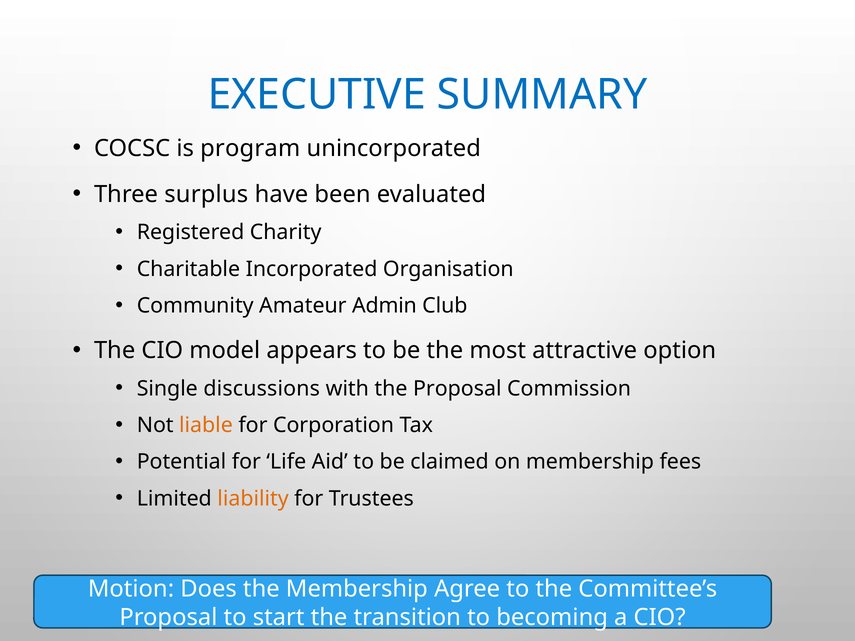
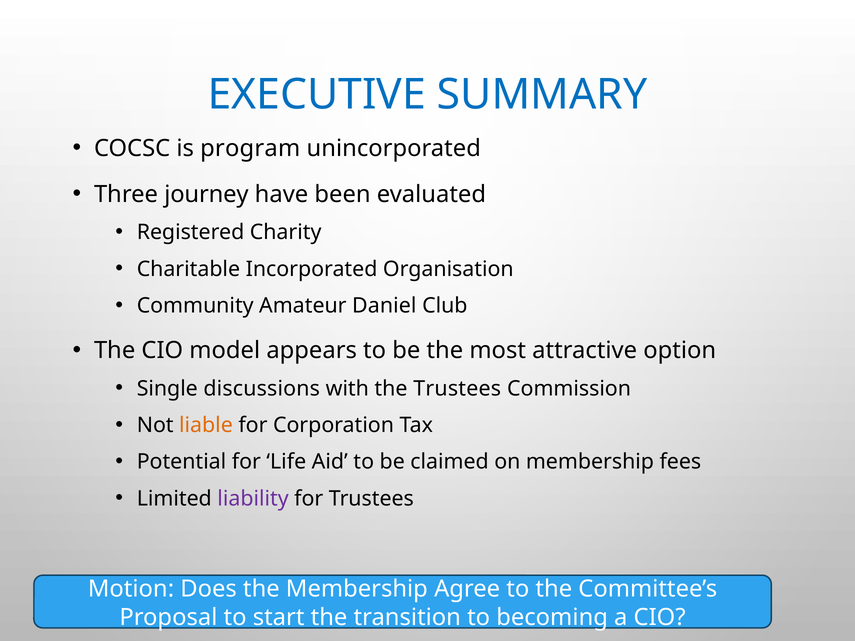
surplus: surplus -> journey
Admin: Admin -> Daniel
the Proposal: Proposal -> Trustees
liability colour: orange -> purple
